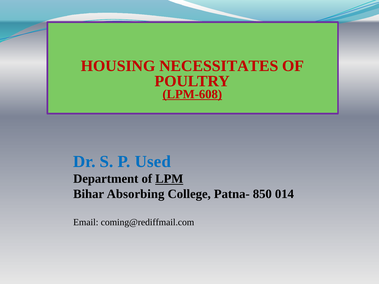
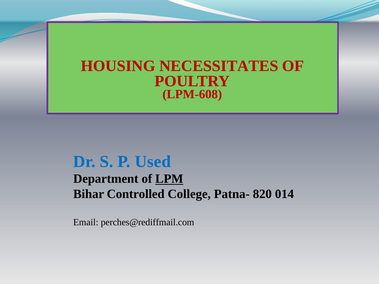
LPM-608 underline: present -> none
Absorbing: Absorbing -> Controlled
850: 850 -> 820
coming@rediffmail.com: coming@rediffmail.com -> perches@rediffmail.com
